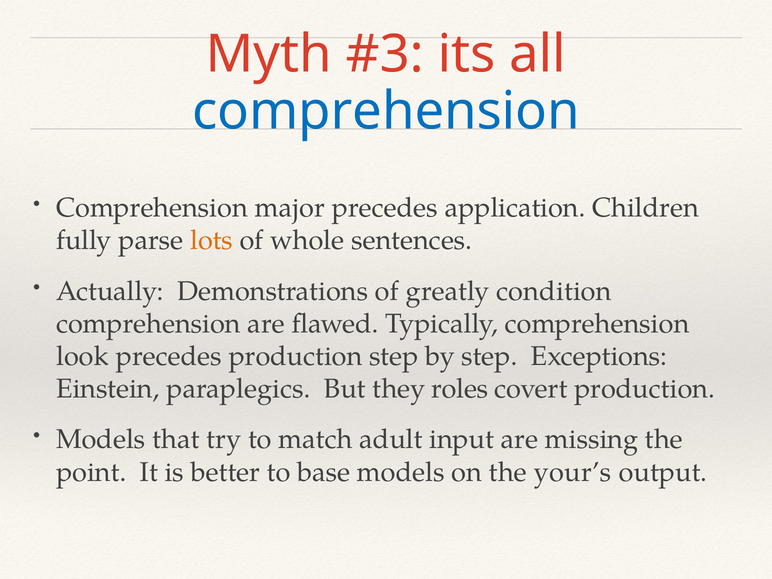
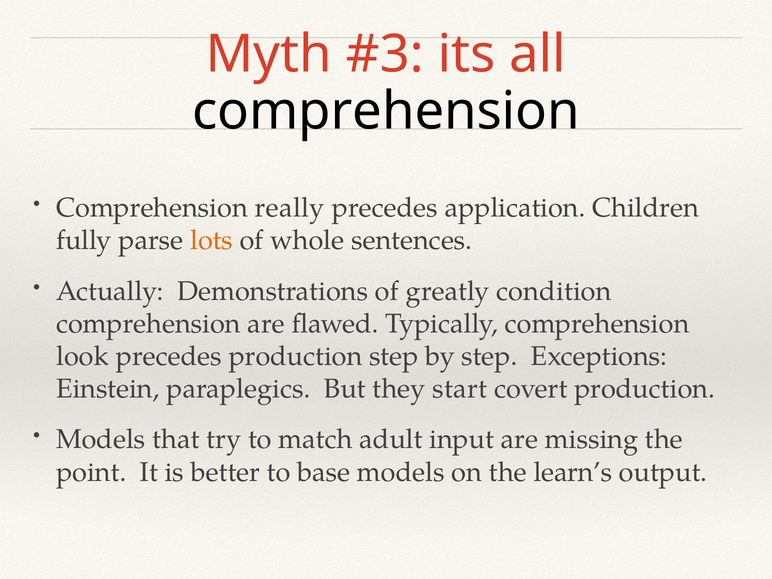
comprehension at (386, 111) colour: blue -> black
major: major -> really
roles: roles -> start
your’s: your’s -> learn’s
